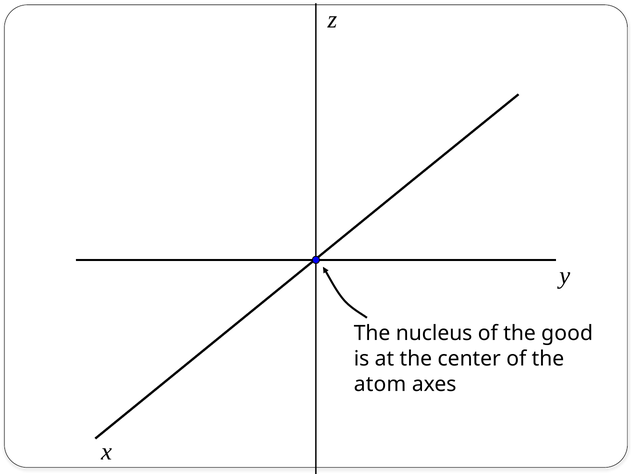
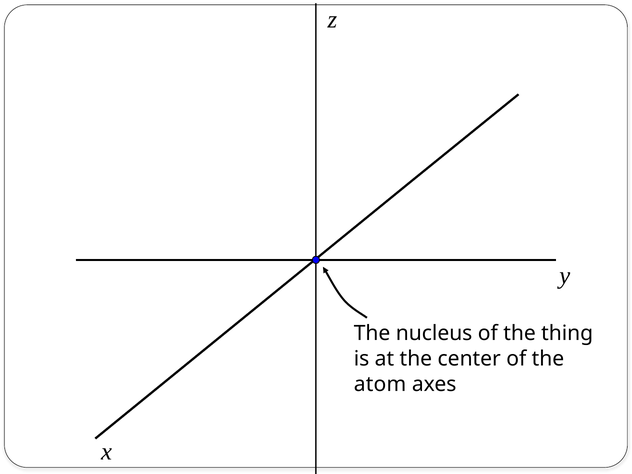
good: good -> thing
